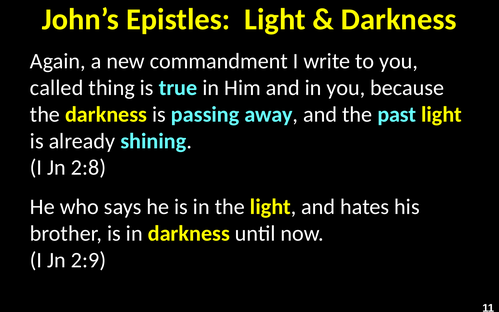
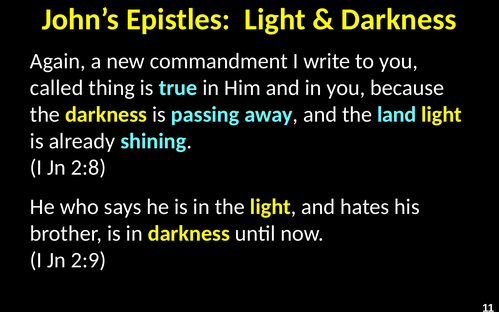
past: past -> land
